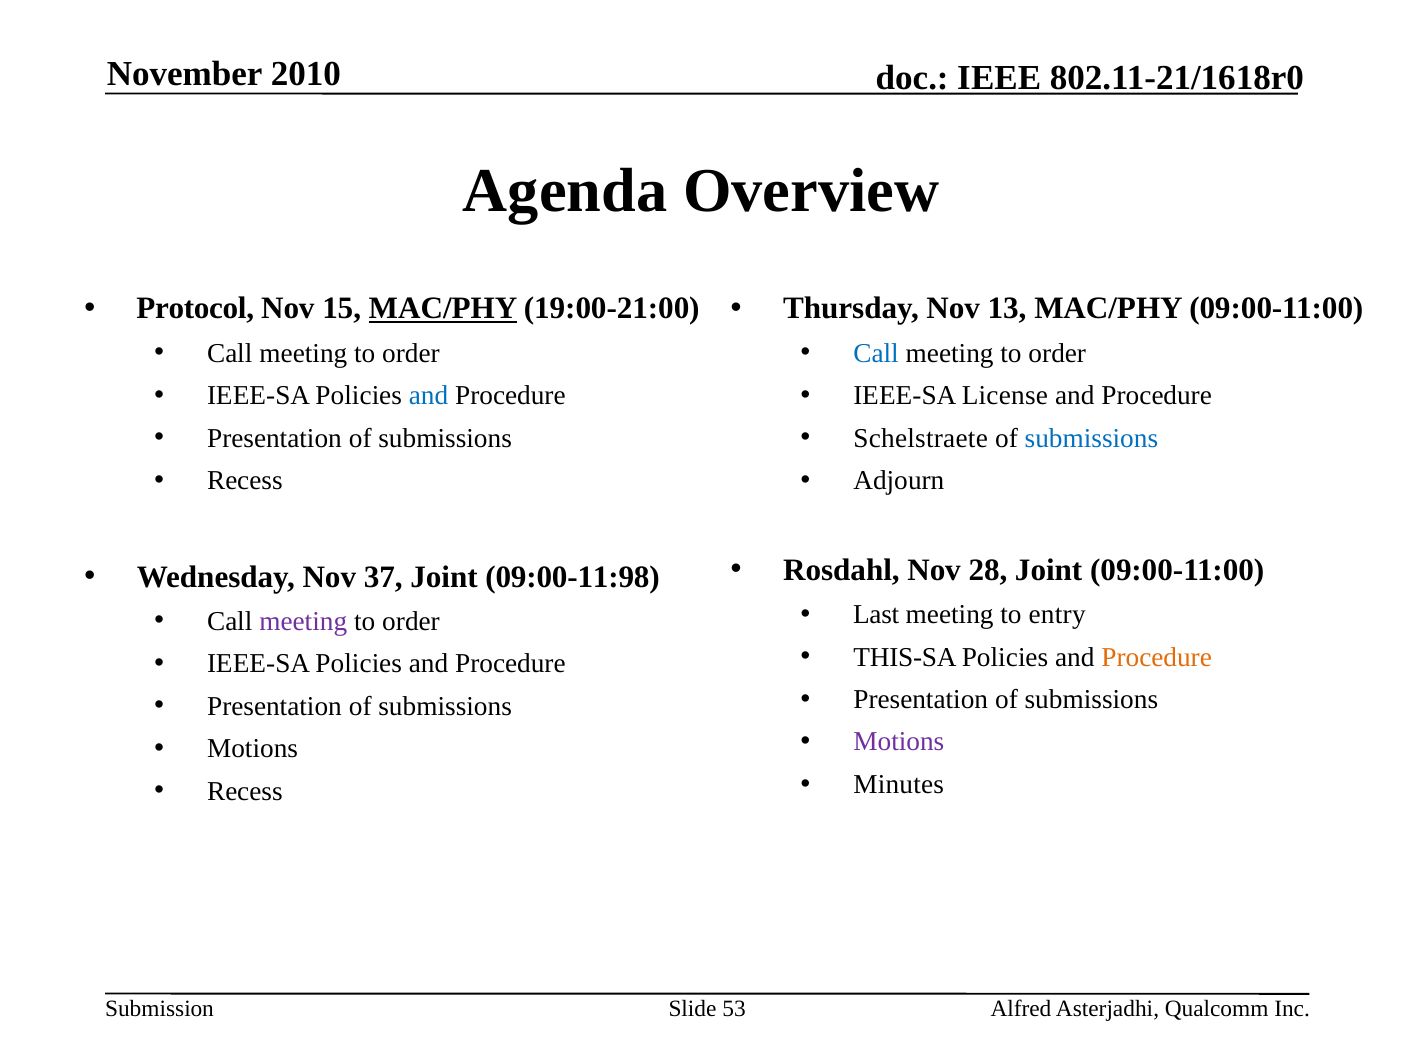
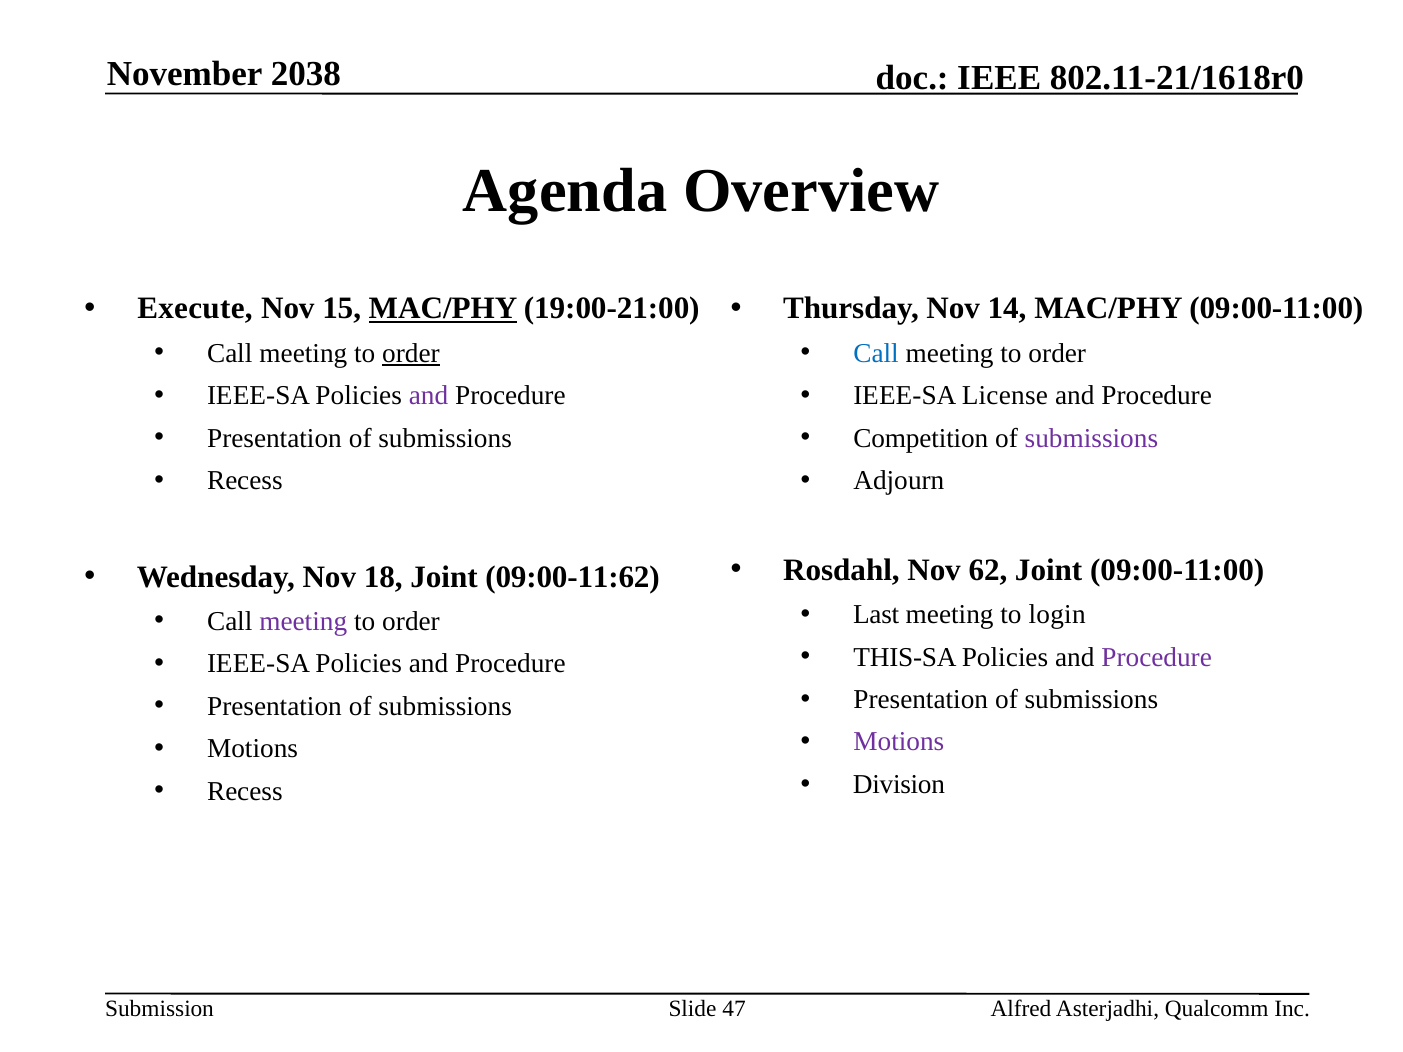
2010: 2010 -> 2038
Protocol: Protocol -> Execute
13: 13 -> 14
order at (411, 353) underline: none -> present
and at (429, 396) colour: blue -> purple
Schelstraete: Schelstraete -> Competition
submissions at (1091, 438) colour: blue -> purple
28: 28 -> 62
37: 37 -> 18
09:00-11:98: 09:00-11:98 -> 09:00-11:62
entry: entry -> login
Procedure at (1157, 657) colour: orange -> purple
Minutes: Minutes -> Division
53: 53 -> 47
